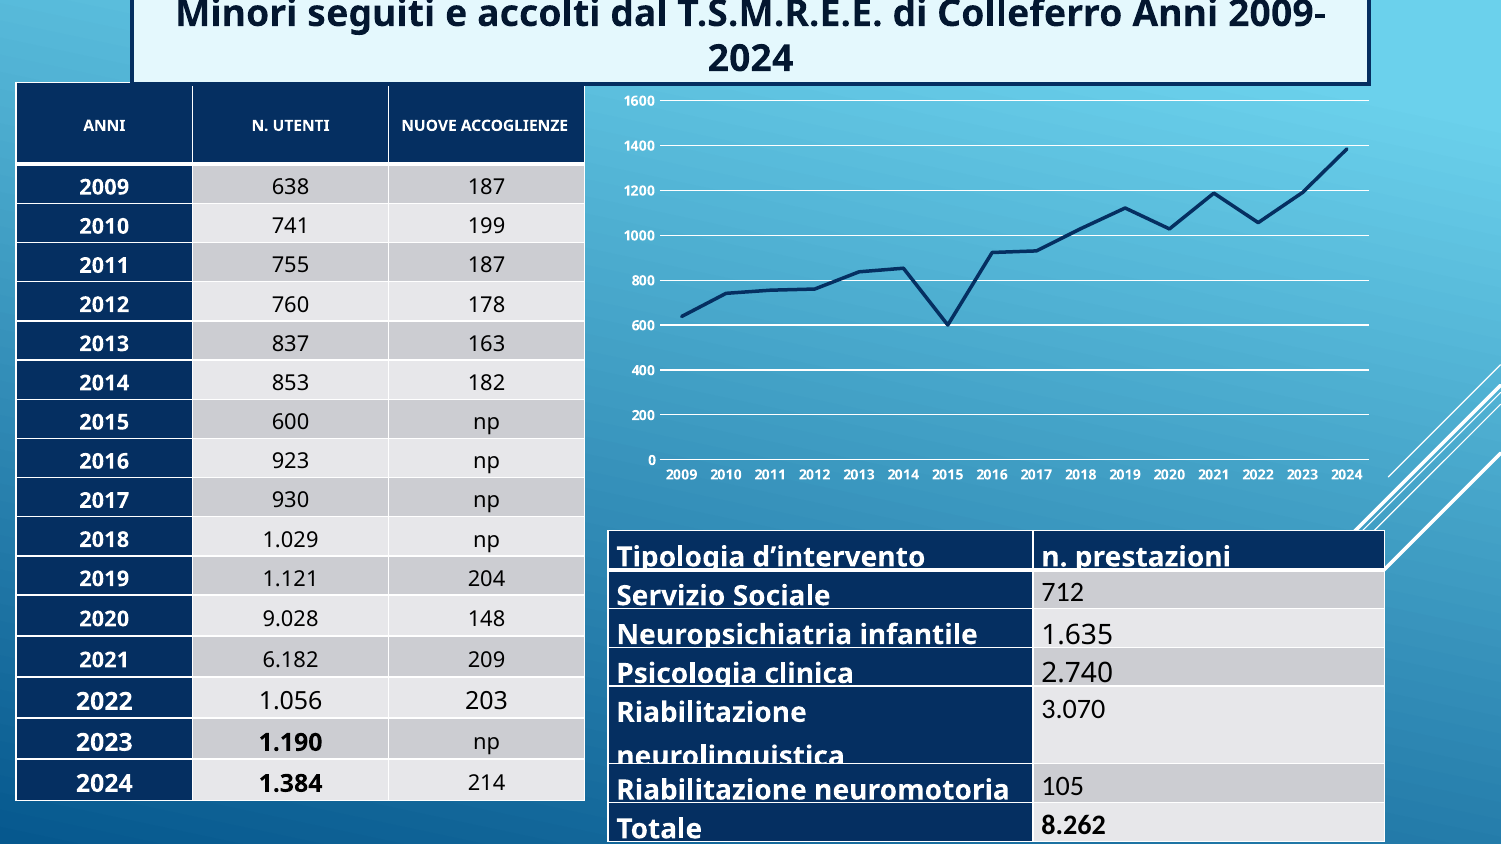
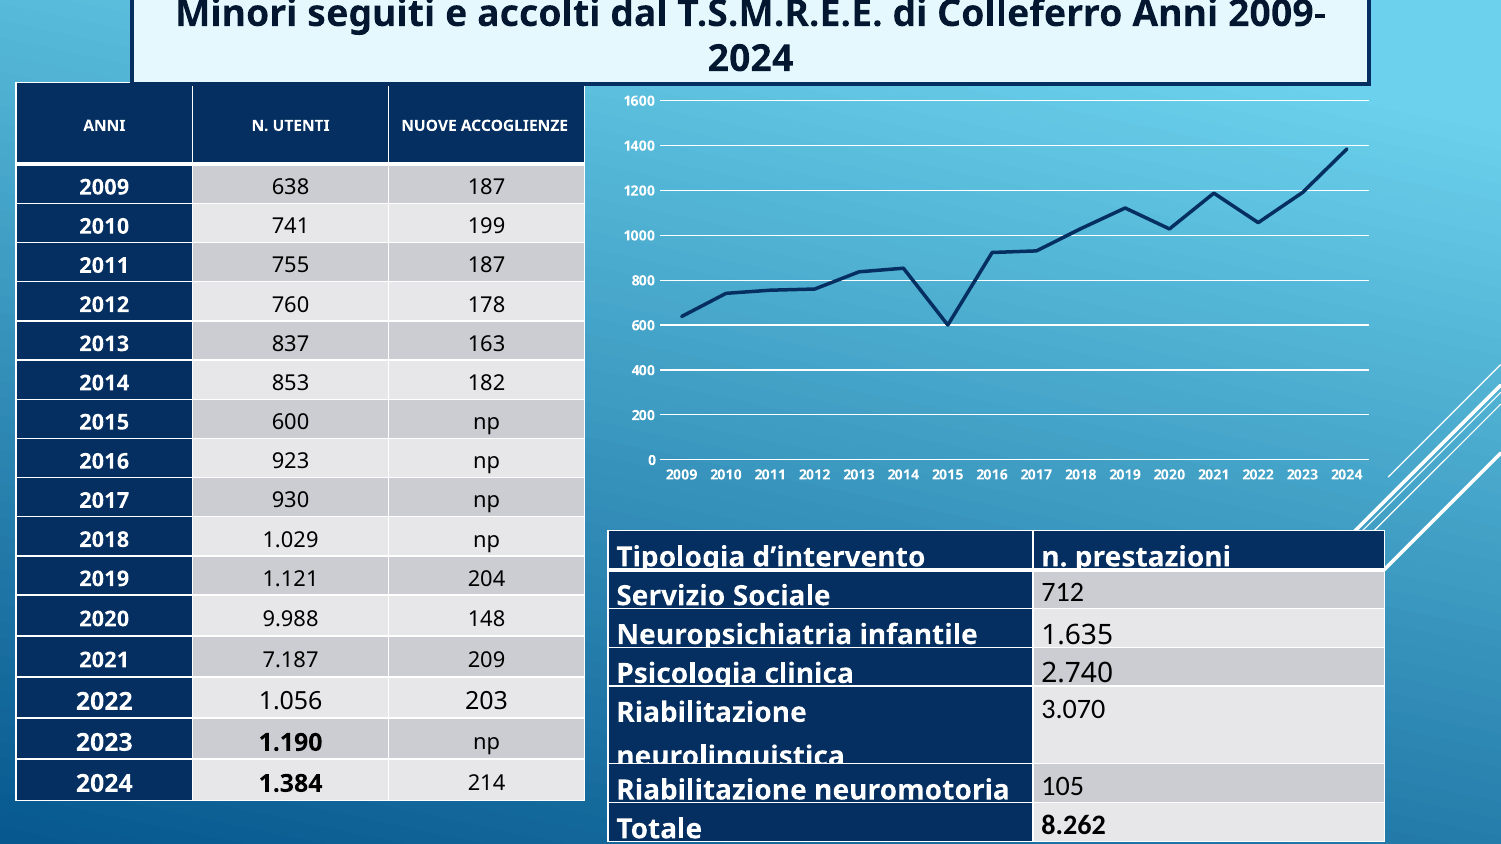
9.028: 9.028 -> 9.988
6.182: 6.182 -> 7.187
